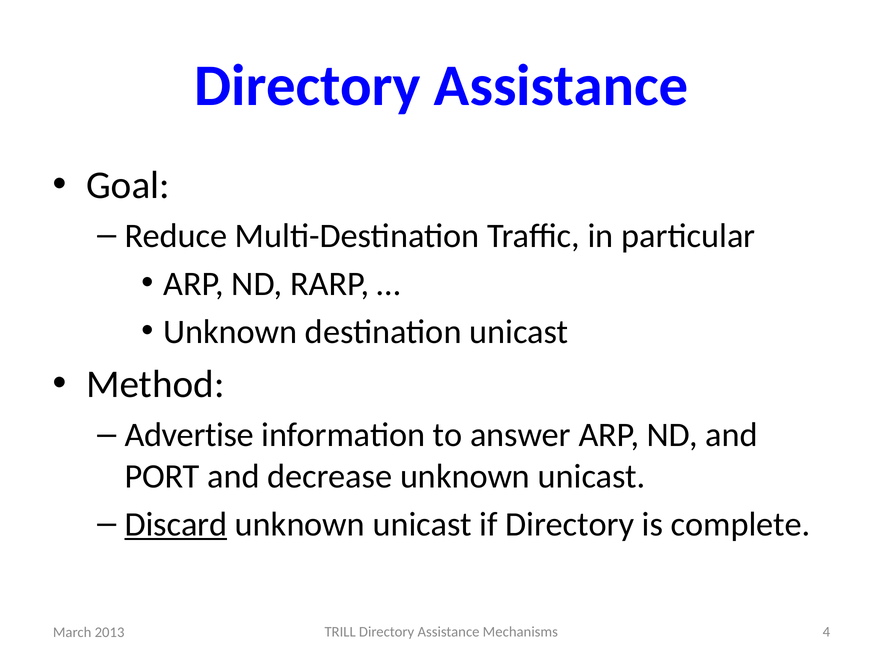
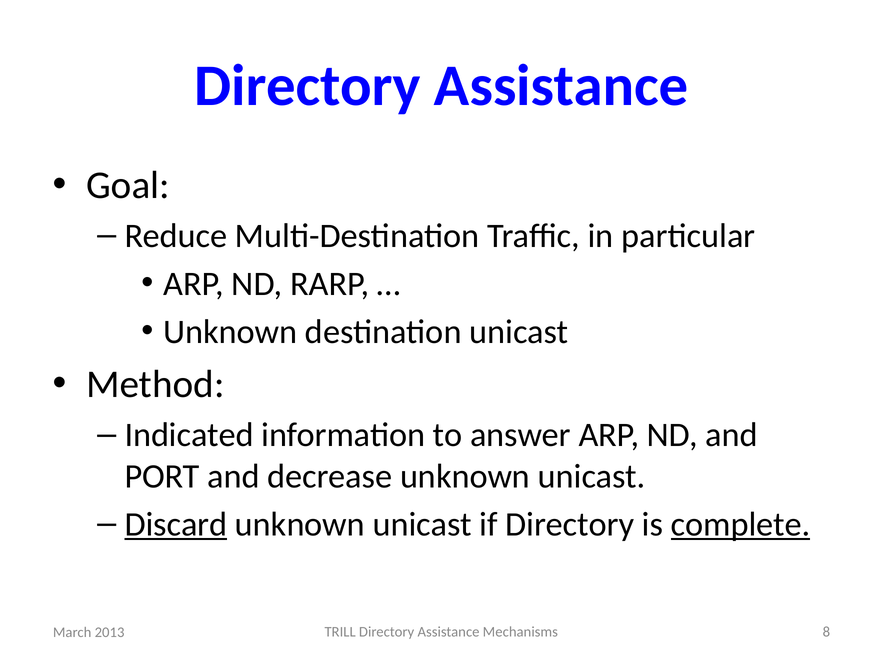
Advertise: Advertise -> Indicated
complete underline: none -> present
4: 4 -> 8
